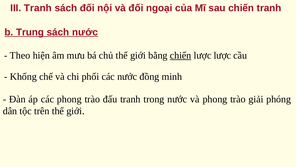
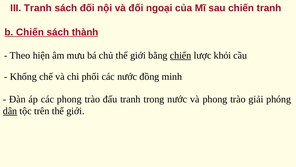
b Trung: Trung -> Chiến
sách nước: nước -> thành
lược lược: lược -> khỏi
dân underline: none -> present
